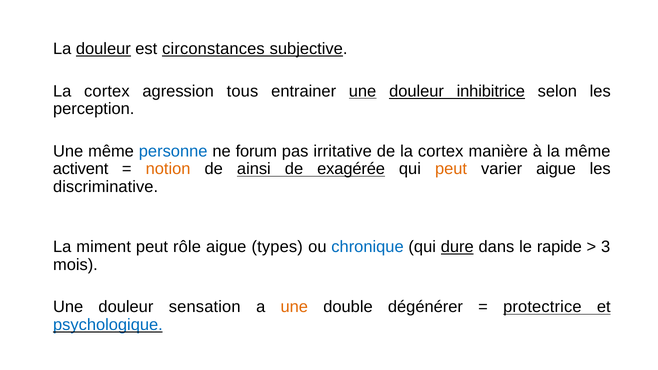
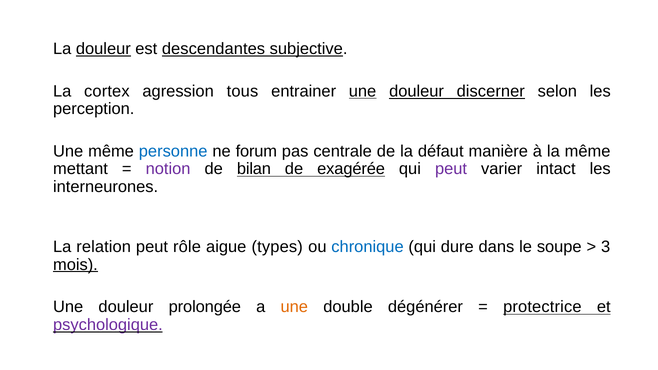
circonstances: circonstances -> descendantes
inhibitrice: inhibitrice -> discerner
irritative: irritative -> centrale
de la cortex: cortex -> défaut
activent: activent -> mettant
notion colour: orange -> purple
ainsi: ainsi -> bilan
peut at (451, 169) colour: orange -> purple
varier aigue: aigue -> intact
discriminative: discriminative -> interneurones
miment: miment -> relation
dure underline: present -> none
rapide: rapide -> soupe
mois underline: none -> present
sensation: sensation -> prolongée
psychologique colour: blue -> purple
